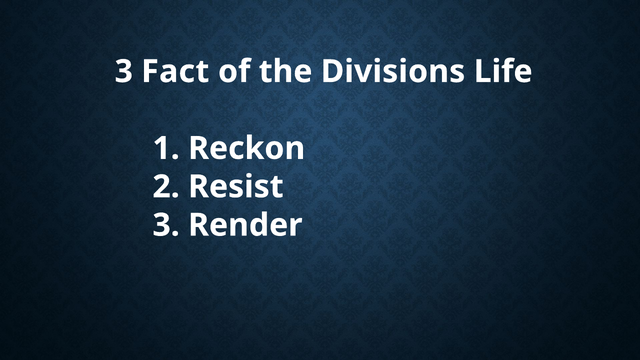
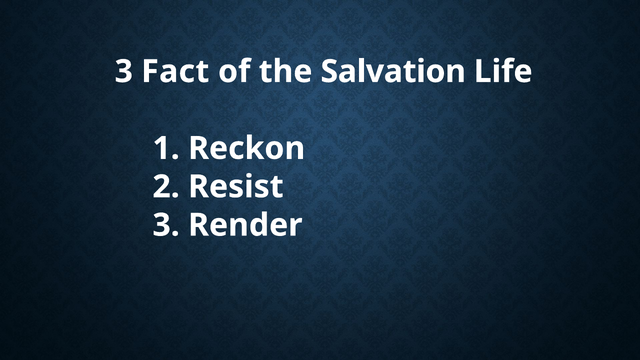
Divisions: Divisions -> Salvation
